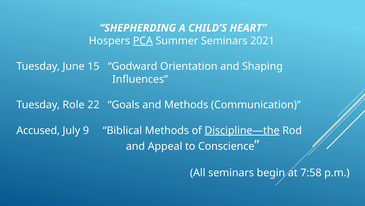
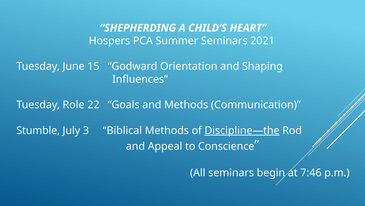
PCA underline: present -> none
Accused: Accused -> Stumble
9: 9 -> 3
7:58: 7:58 -> 7:46
